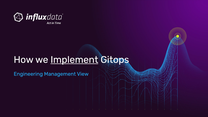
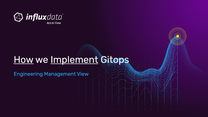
How underline: none -> present
